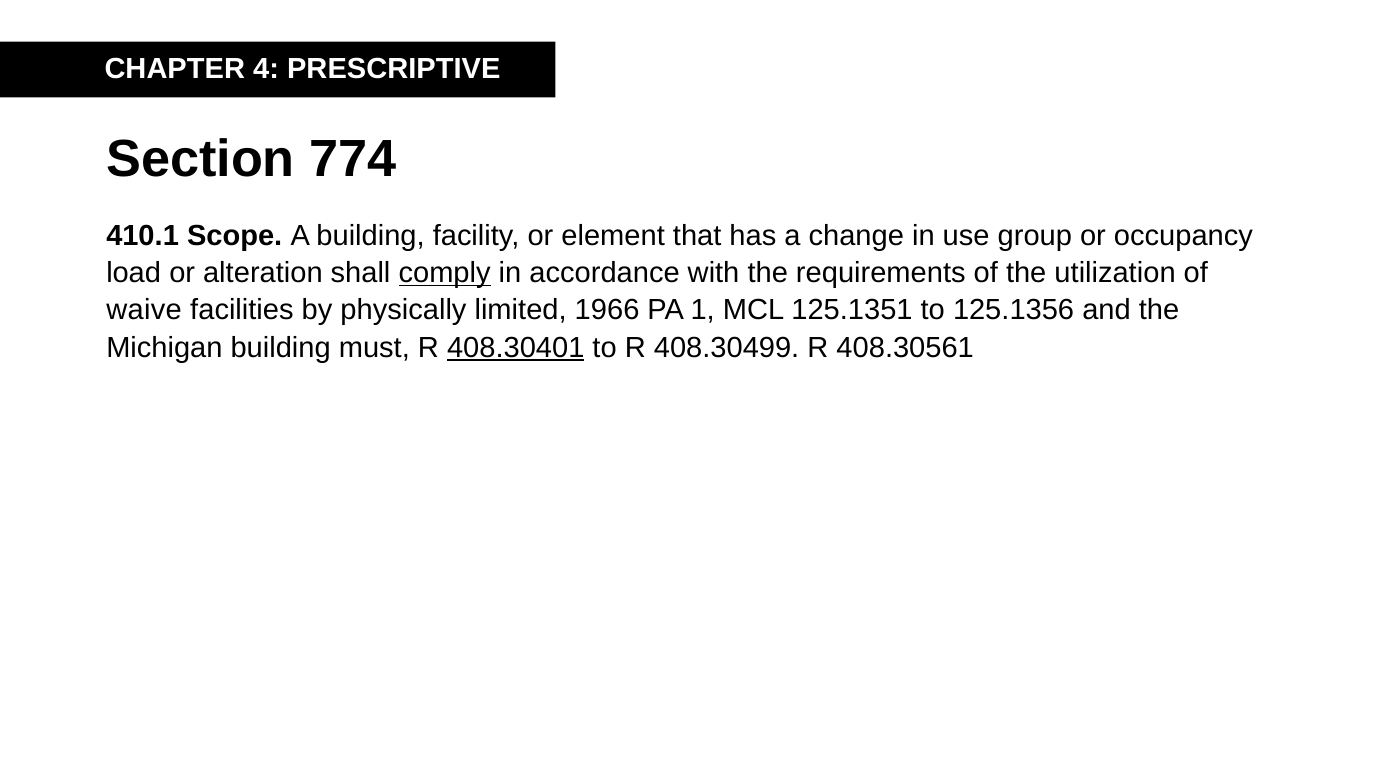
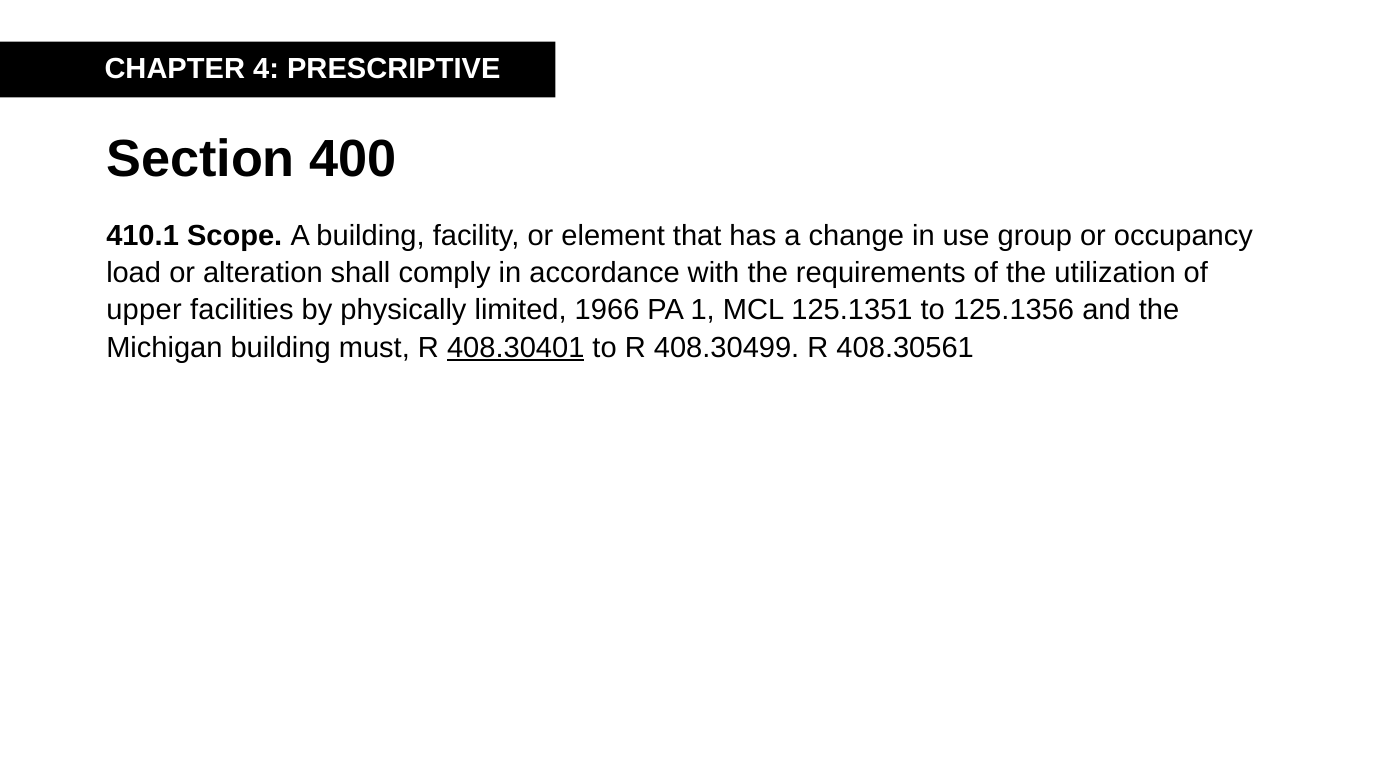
774: 774 -> 400
comply underline: present -> none
waive: waive -> upper
